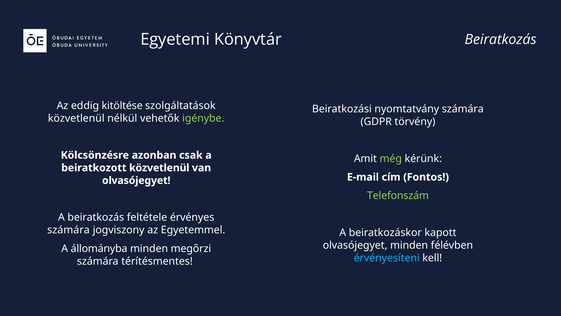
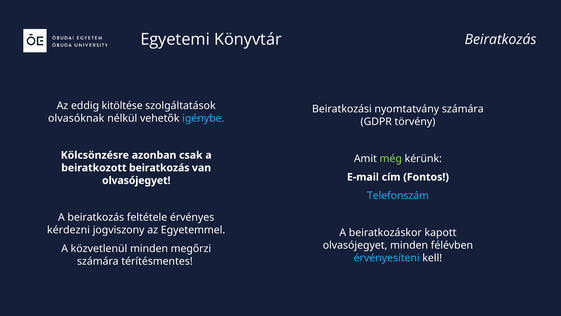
közvetlenül at (76, 118): közvetlenül -> olvasóknak
igénybe colour: light green -> light blue
beiratkozott közvetlenül: közvetlenül -> beiratkozás
Telefonszám colour: light green -> light blue
számára at (68, 230): számára -> kérdezni
állományba: állományba -> közvetlenül
